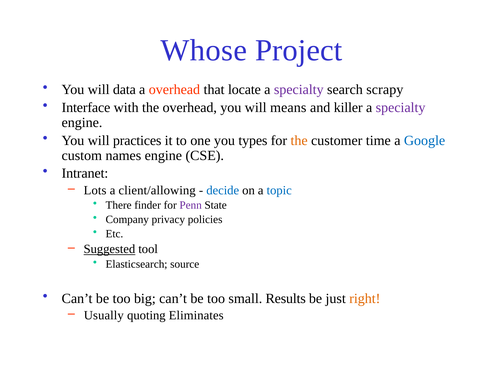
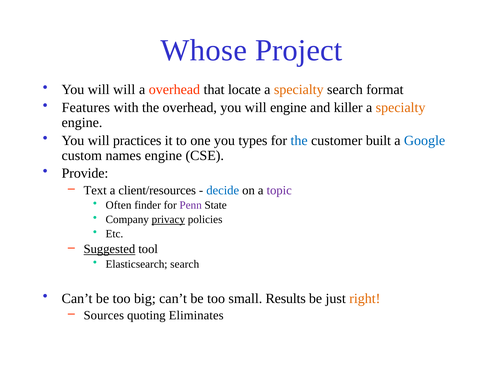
will data: data -> will
specialty at (299, 90) colour: purple -> orange
scrapy: scrapy -> format
Interface: Interface -> Features
will means: means -> engine
specialty at (401, 108) colour: purple -> orange
the at (299, 140) colour: orange -> blue
time: time -> built
Intranet: Intranet -> Provide
Lots: Lots -> Text
client/allowing: client/allowing -> client/resources
topic colour: blue -> purple
There: There -> Often
privacy underline: none -> present
Elasticsearch source: source -> search
Usually: Usually -> Sources
